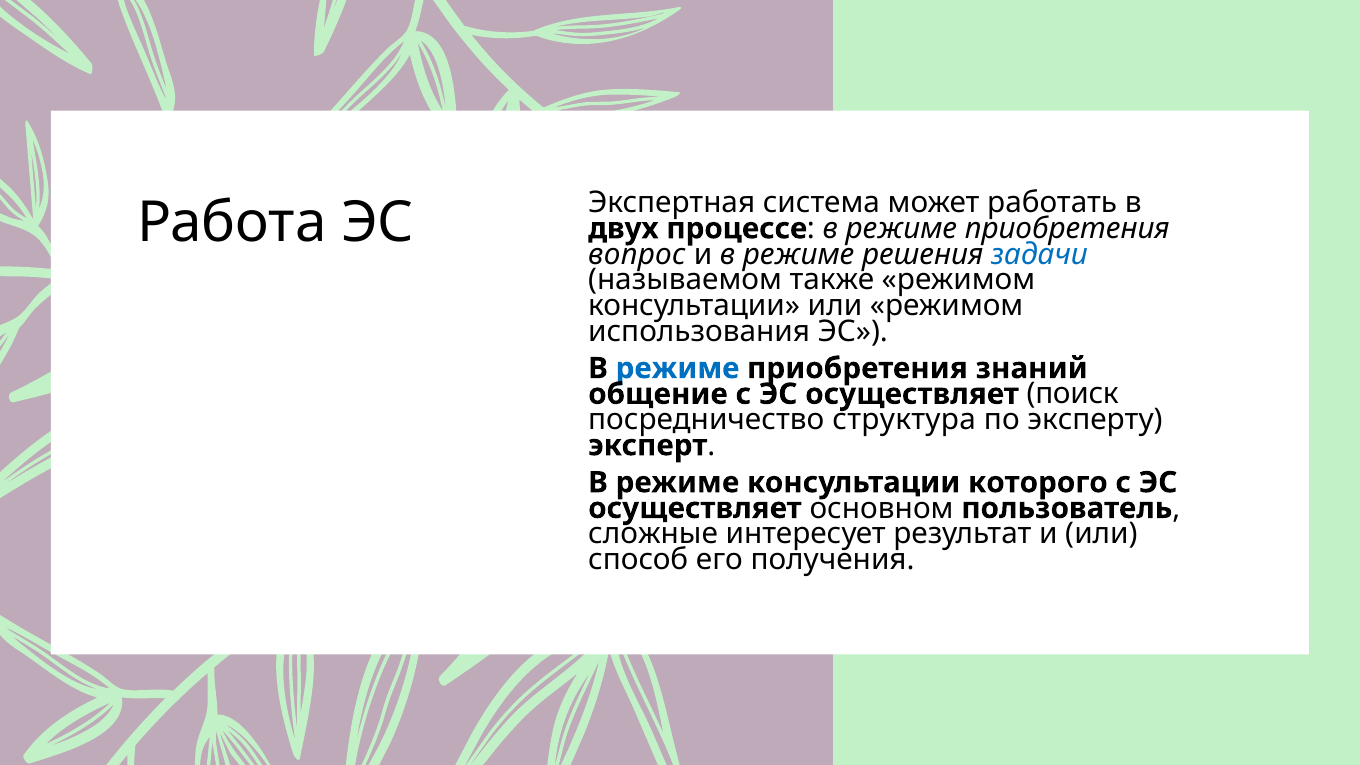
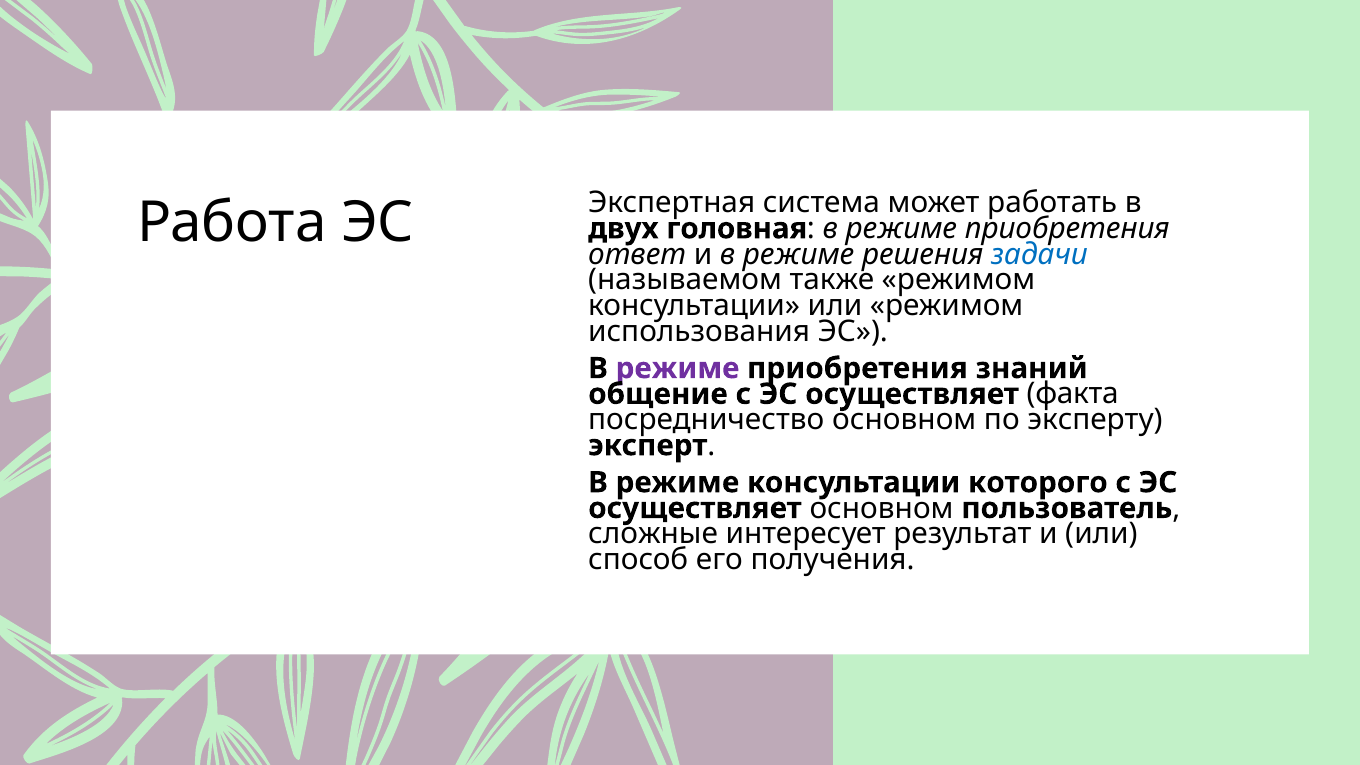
процессе: процессе -> головная
вопрос: вопрос -> ответ
режиме at (677, 368) colour: blue -> purple
поиск: поиск -> факта
посредничество структура: структура -> основном
